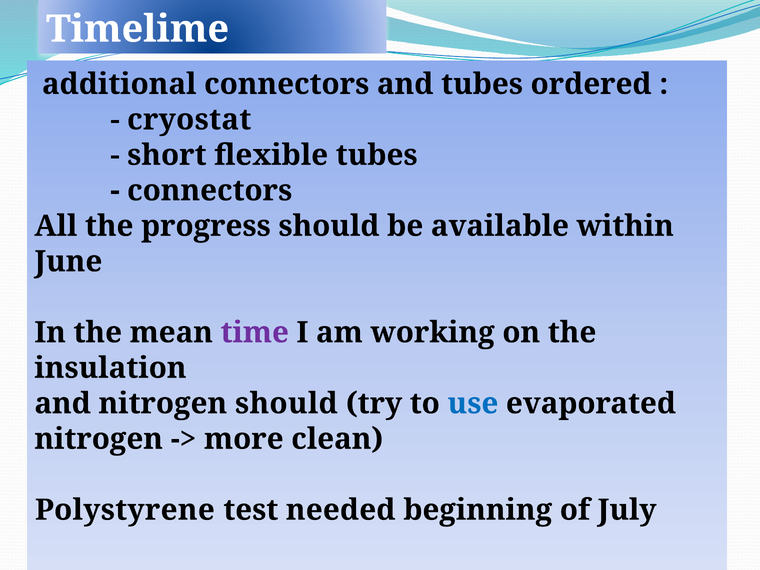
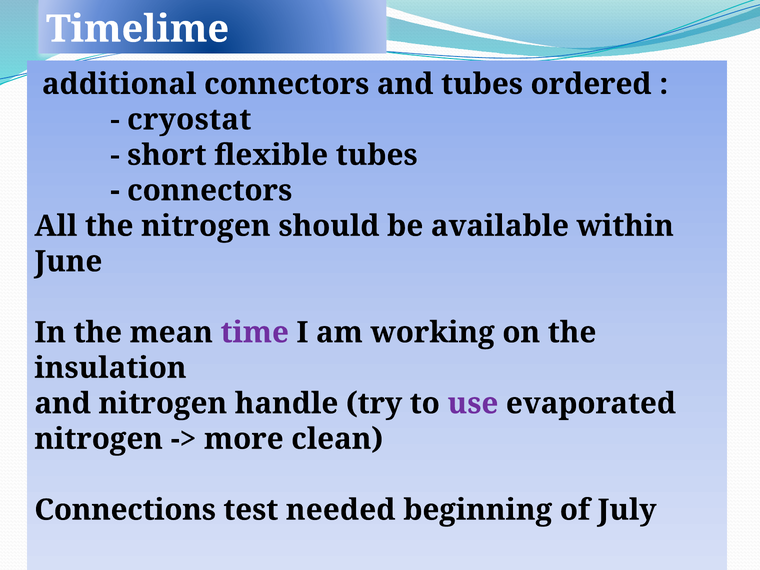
the progress: progress -> nitrogen
nitrogen should: should -> handle
use colour: blue -> purple
Polystyrene: Polystyrene -> Connections
